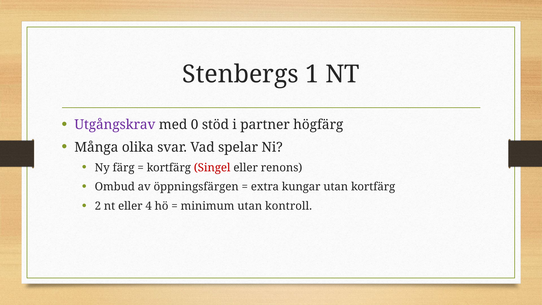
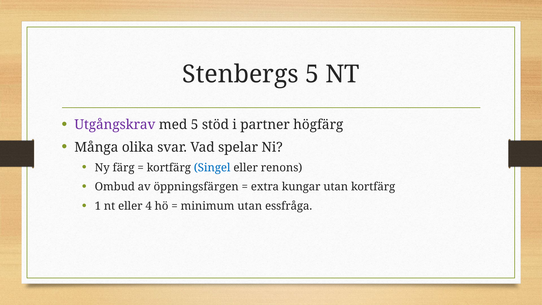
Stenbergs 1: 1 -> 5
med 0: 0 -> 5
Singel colour: red -> blue
2: 2 -> 1
kontroll: kontroll -> essfråga
